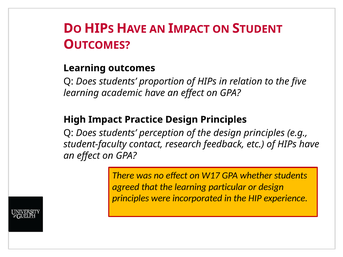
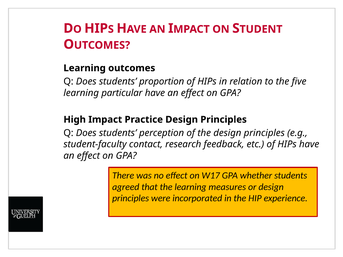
academic: academic -> particular
particular: particular -> measures
